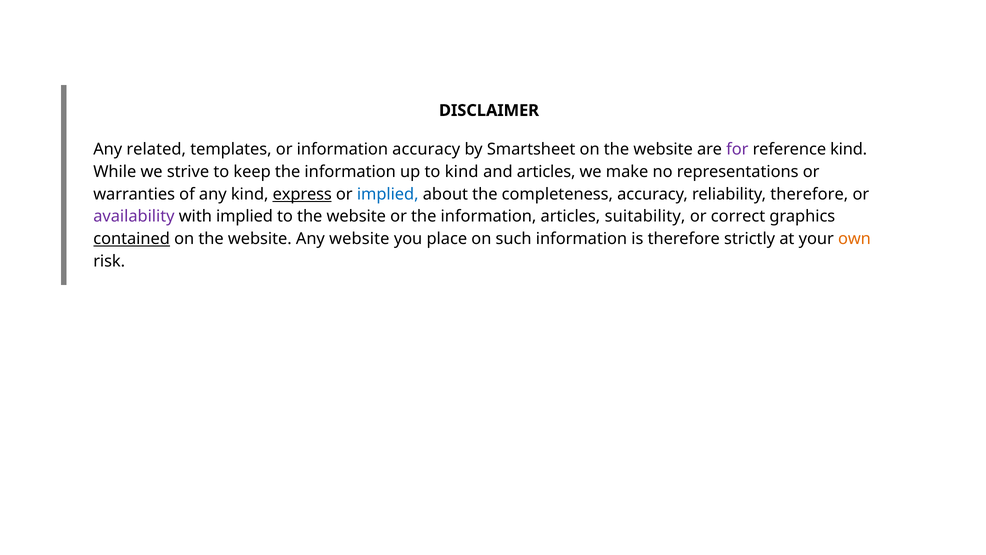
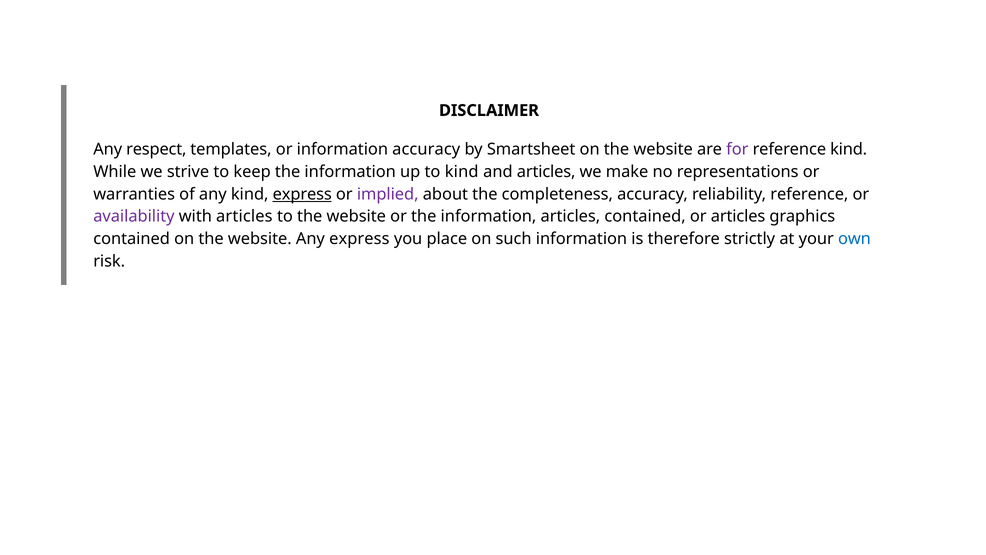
related: related -> respect
implied at (388, 194) colour: blue -> purple
reliability therefore: therefore -> reference
with implied: implied -> articles
articles suitability: suitability -> contained
or correct: correct -> articles
contained at (132, 239) underline: present -> none
Any website: website -> express
own colour: orange -> blue
